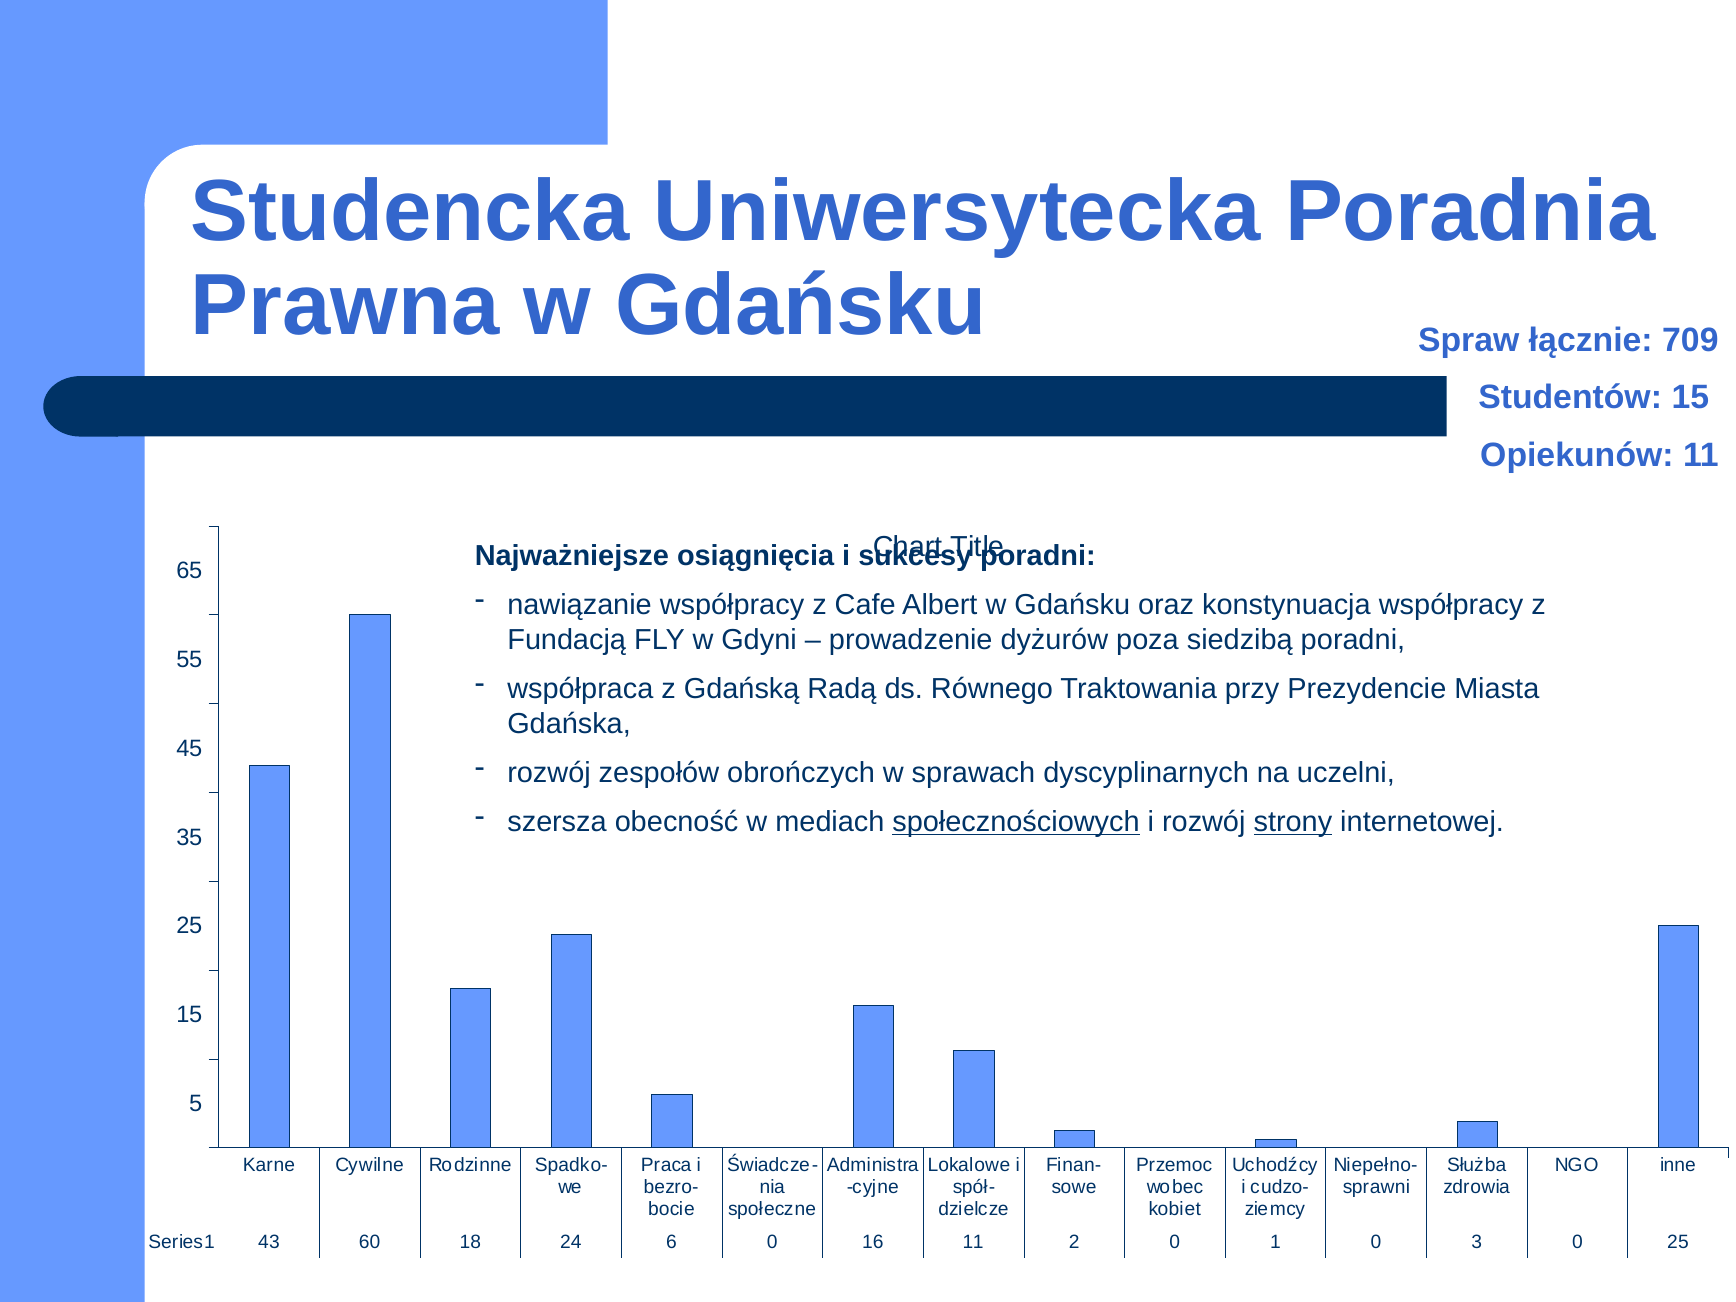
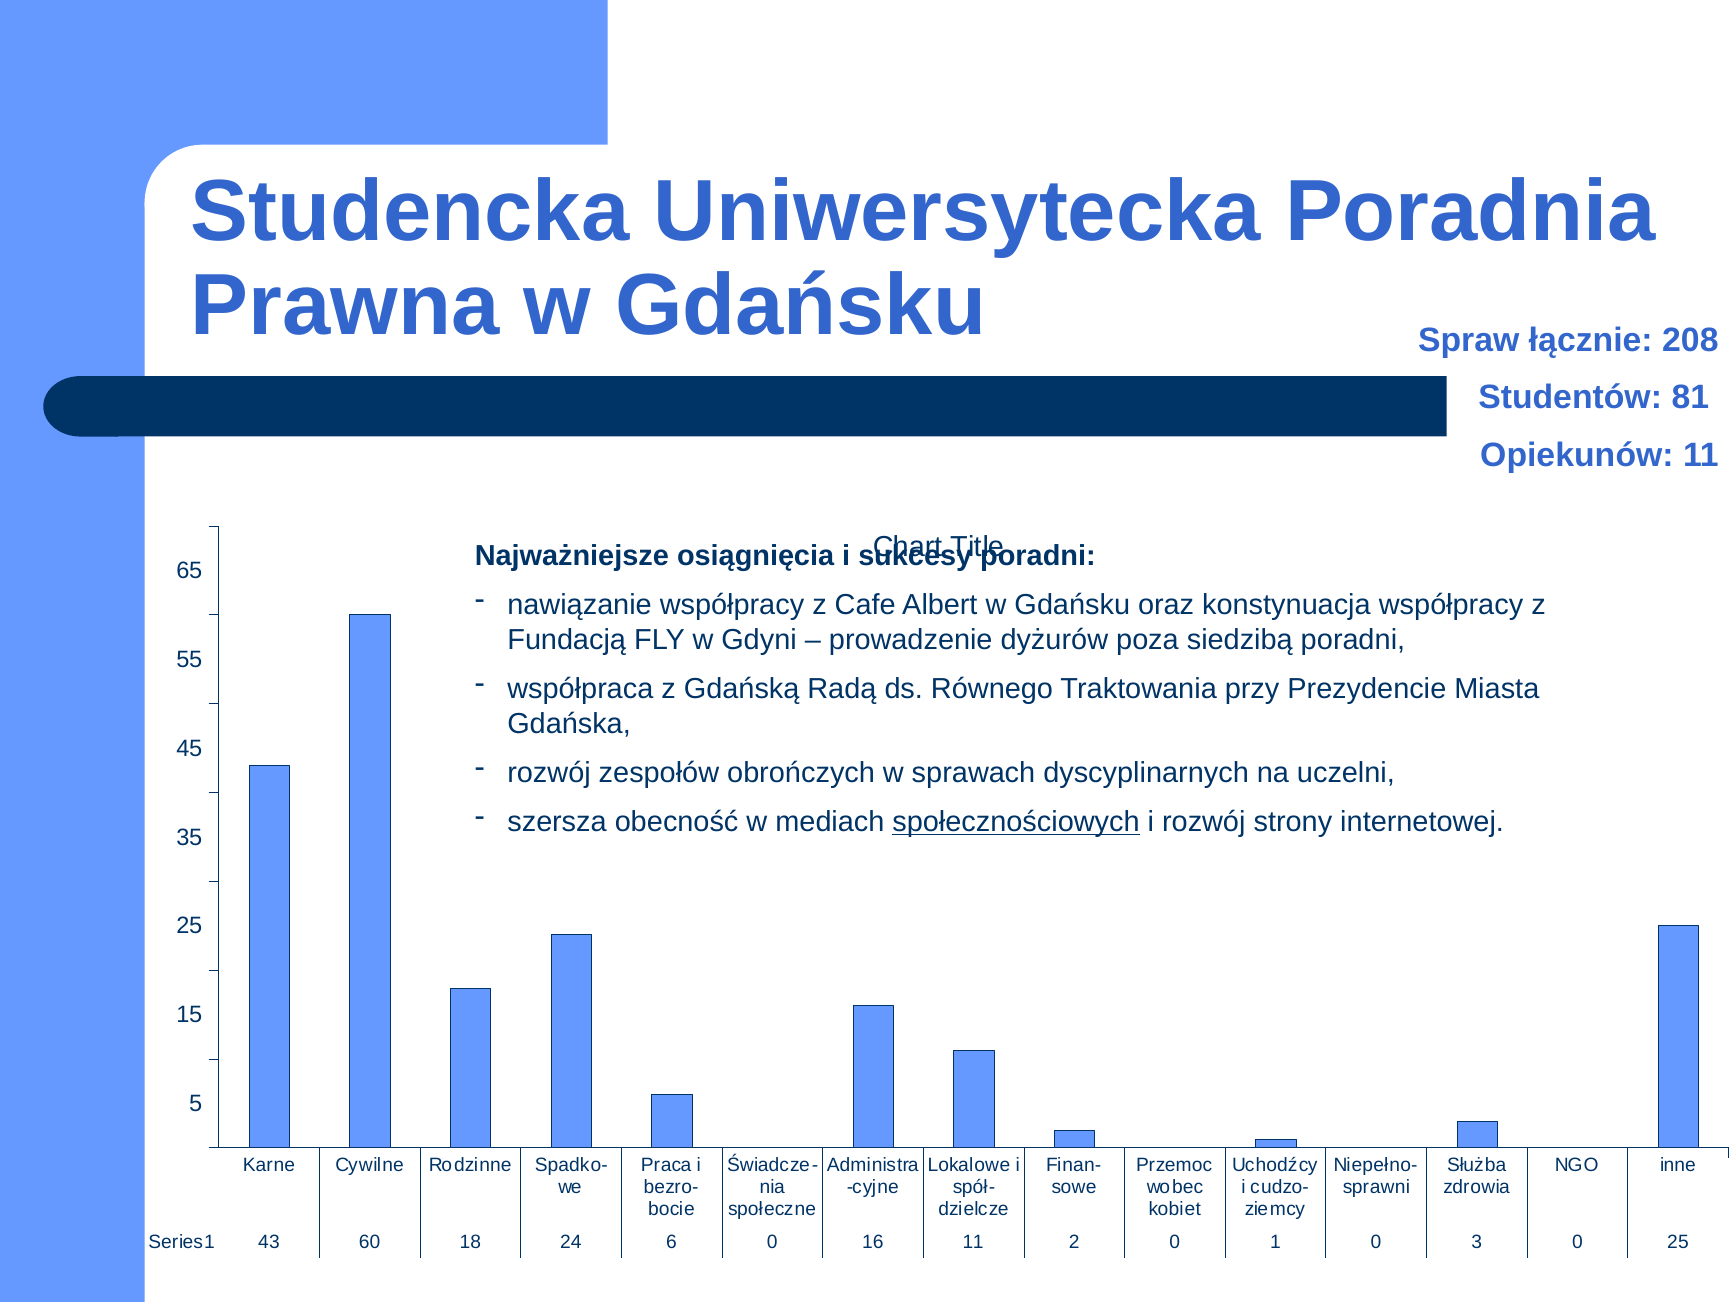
709: 709 -> 208
Studentów 15: 15 -> 81
strony underline: present -> none
